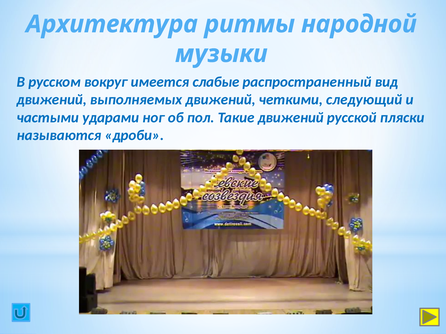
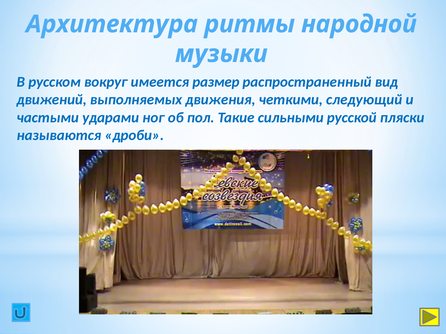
слабые: слабые -> размер
выполняемых движений: движений -> движения
Такие движений: движений -> сильными
